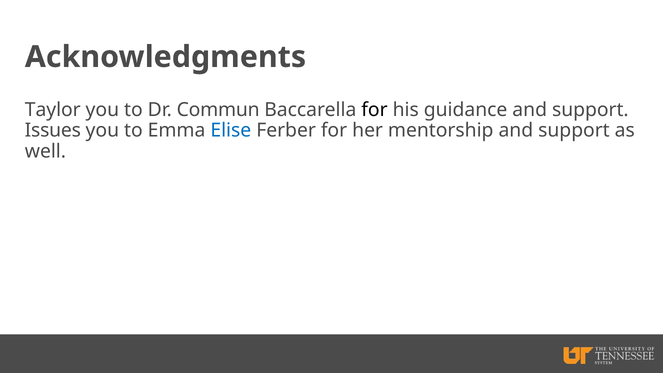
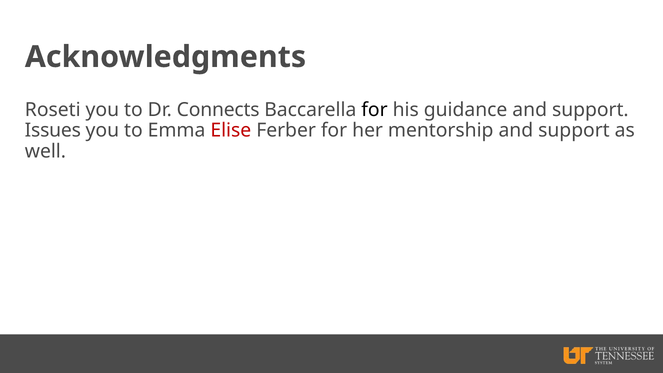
Taylor: Taylor -> Roseti
Commun: Commun -> Connects
Elise colour: blue -> red
